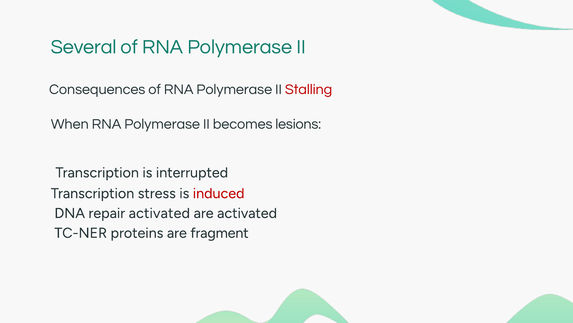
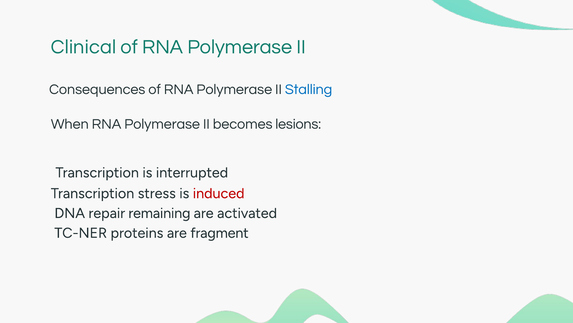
Several: Several -> Clinical
Stalling colour: red -> blue
repair activated: activated -> remaining
